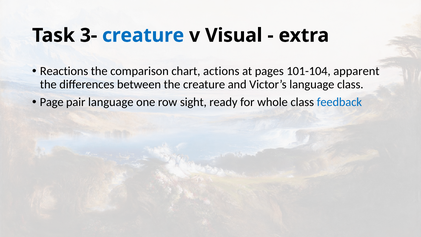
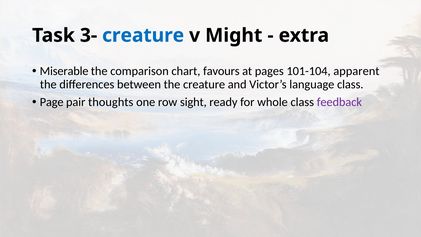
Visual: Visual -> Might
Reactions: Reactions -> Miserable
actions: actions -> favours
pair language: language -> thoughts
feedback colour: blue -> purple
